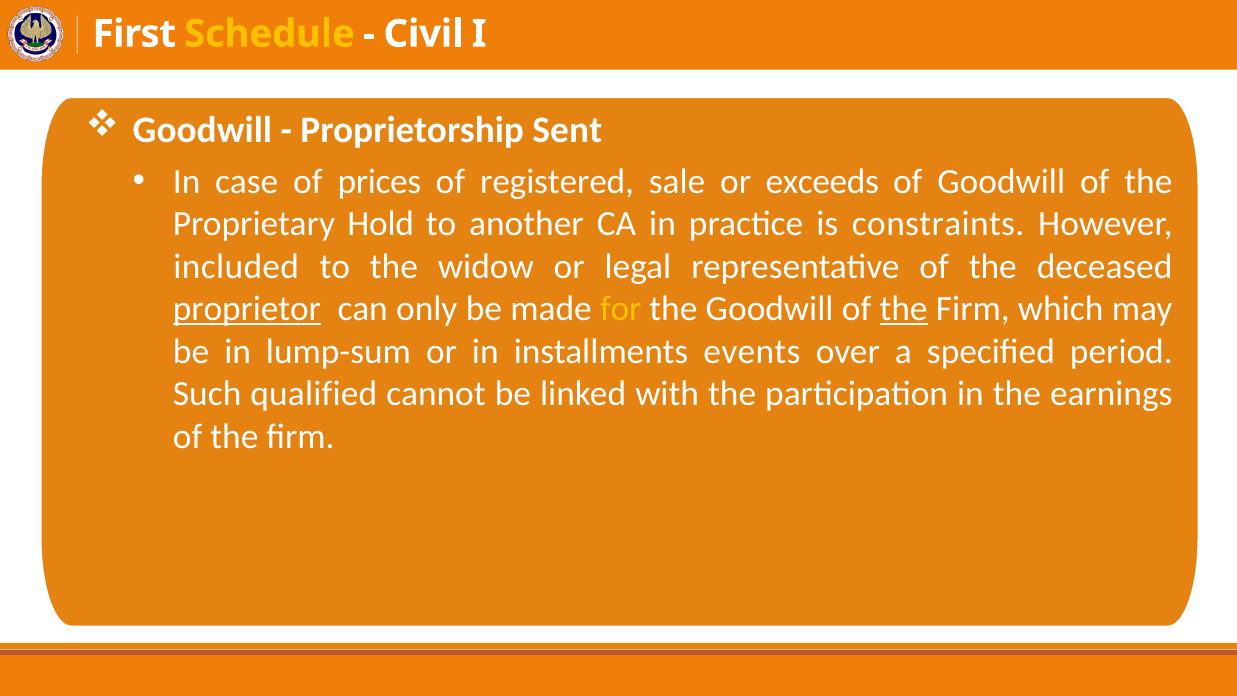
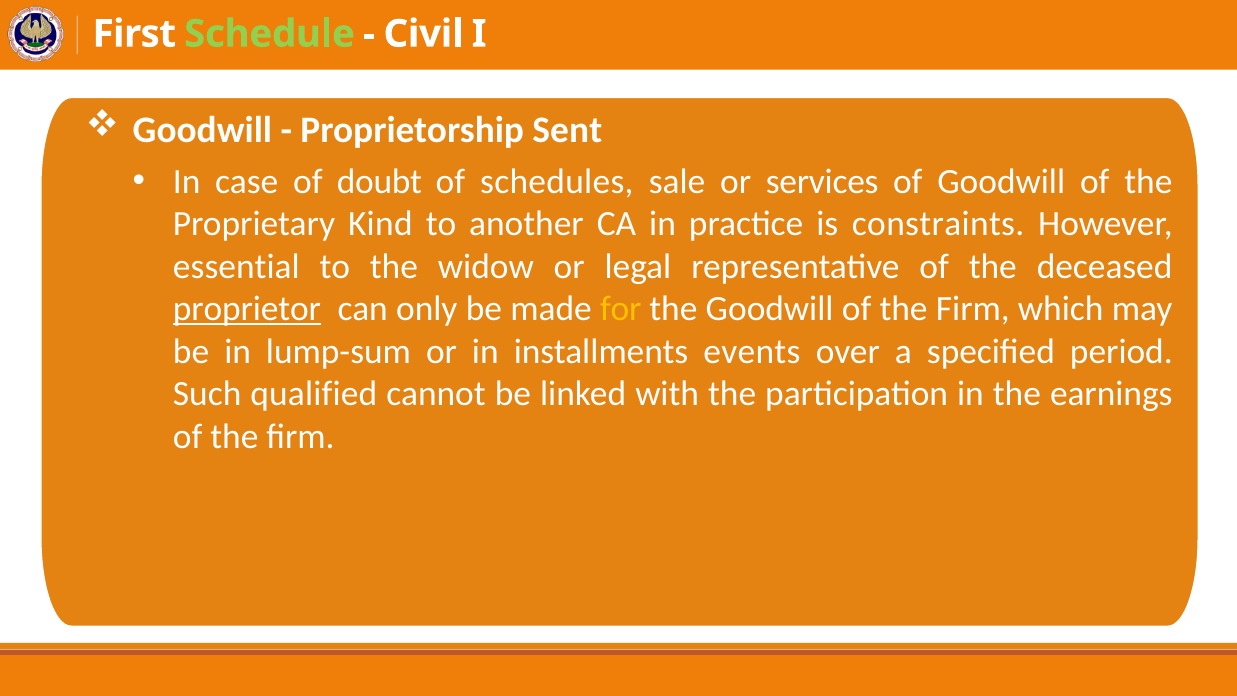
Schedule colour: yellow -> light green
prices: prices -> doubt
registered: registered -> schedules
exceeds: exceeds -> services
Hold: Hold -> Kind
included: included -> essential
the at (904, 309) underline: present -> none
